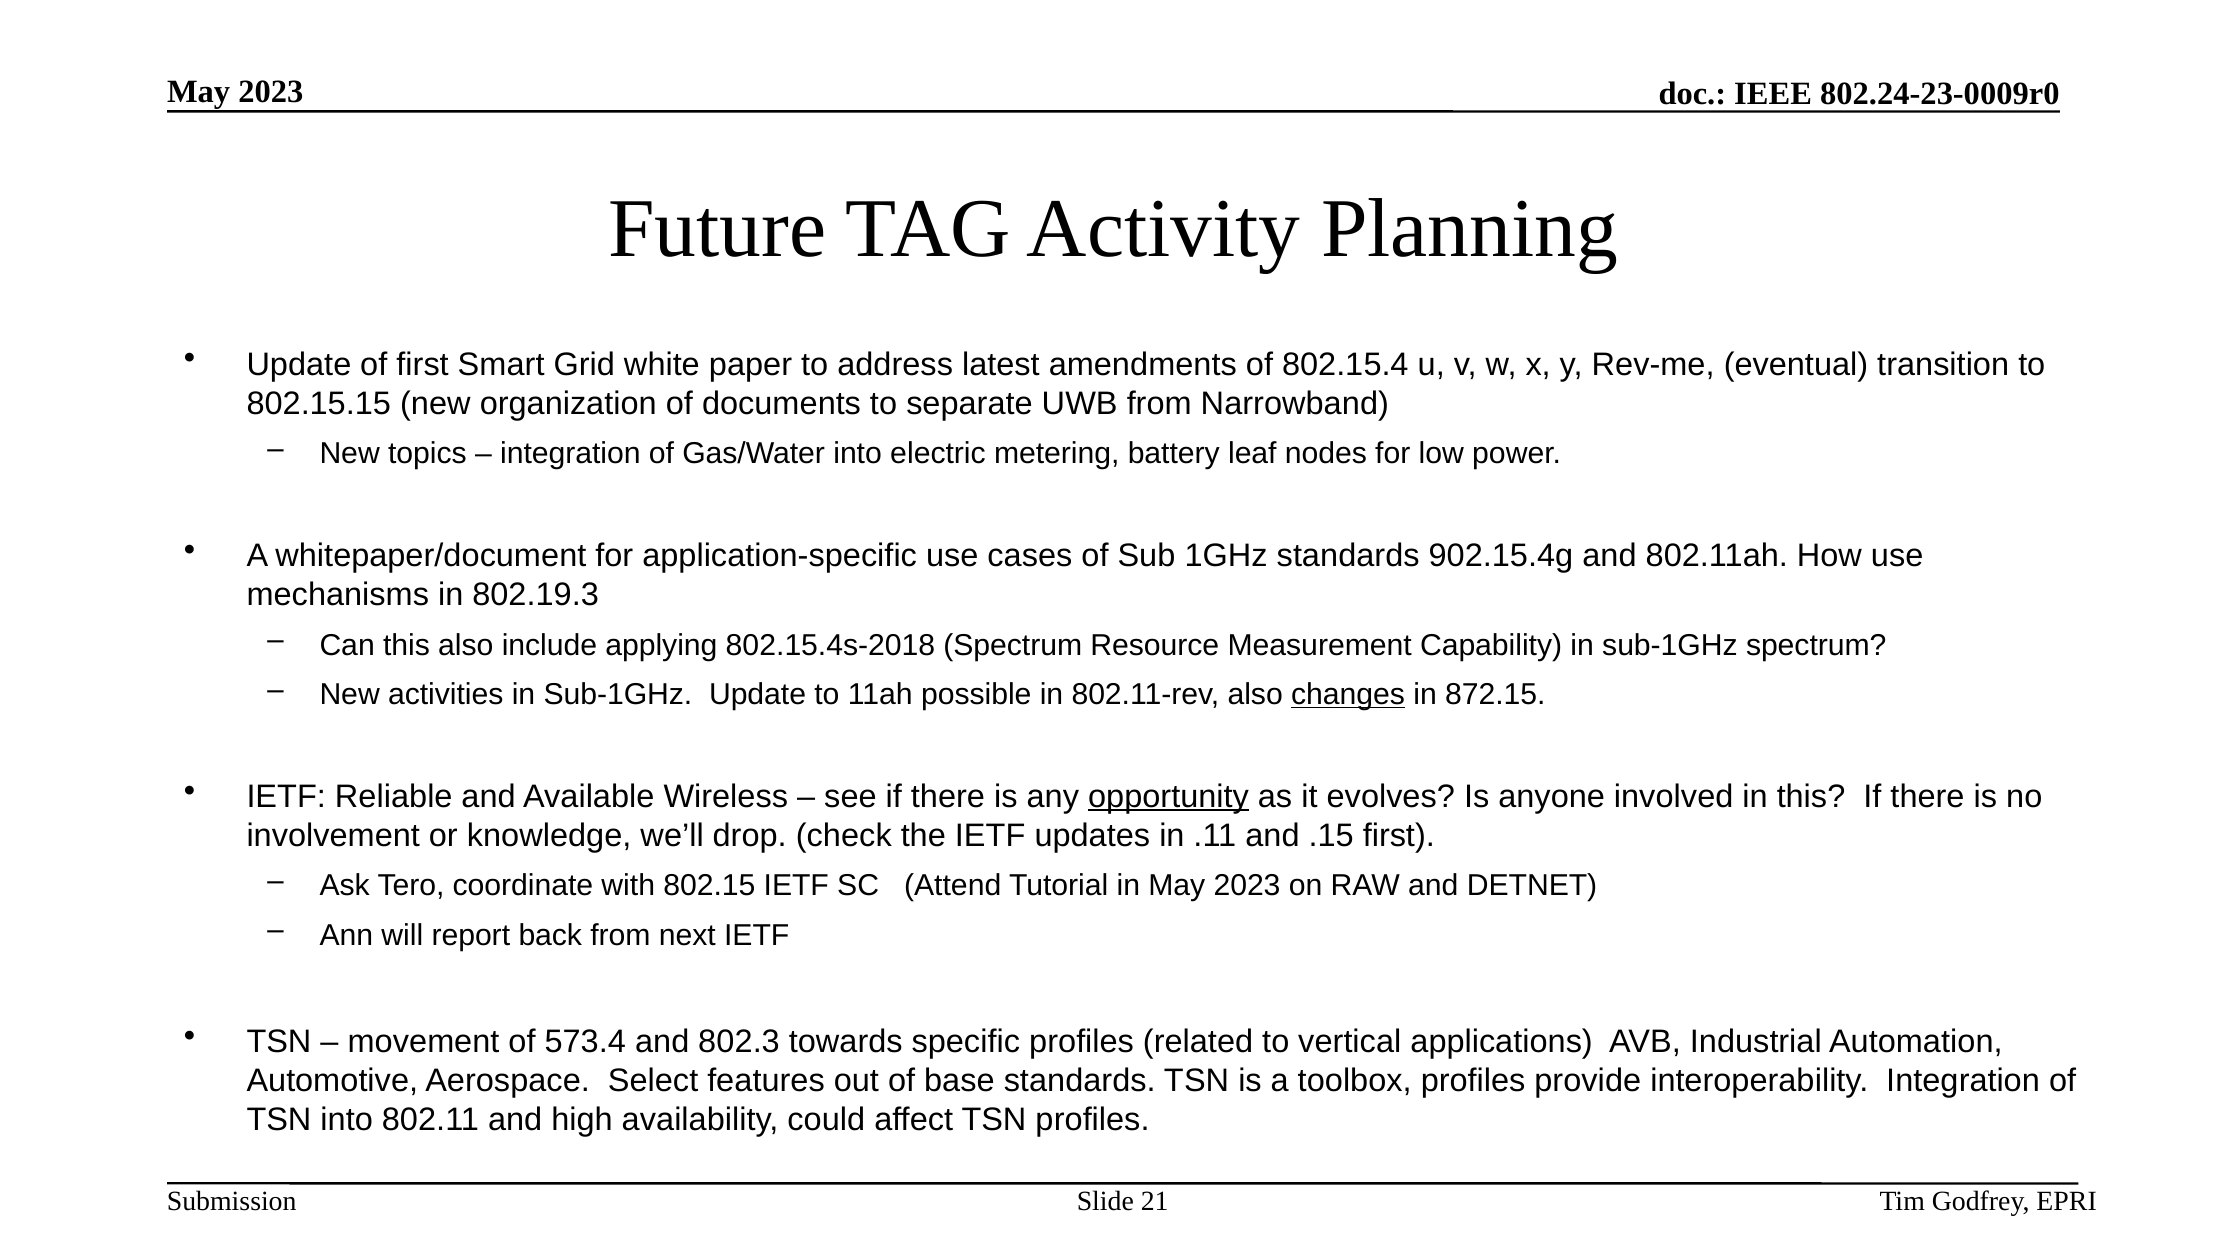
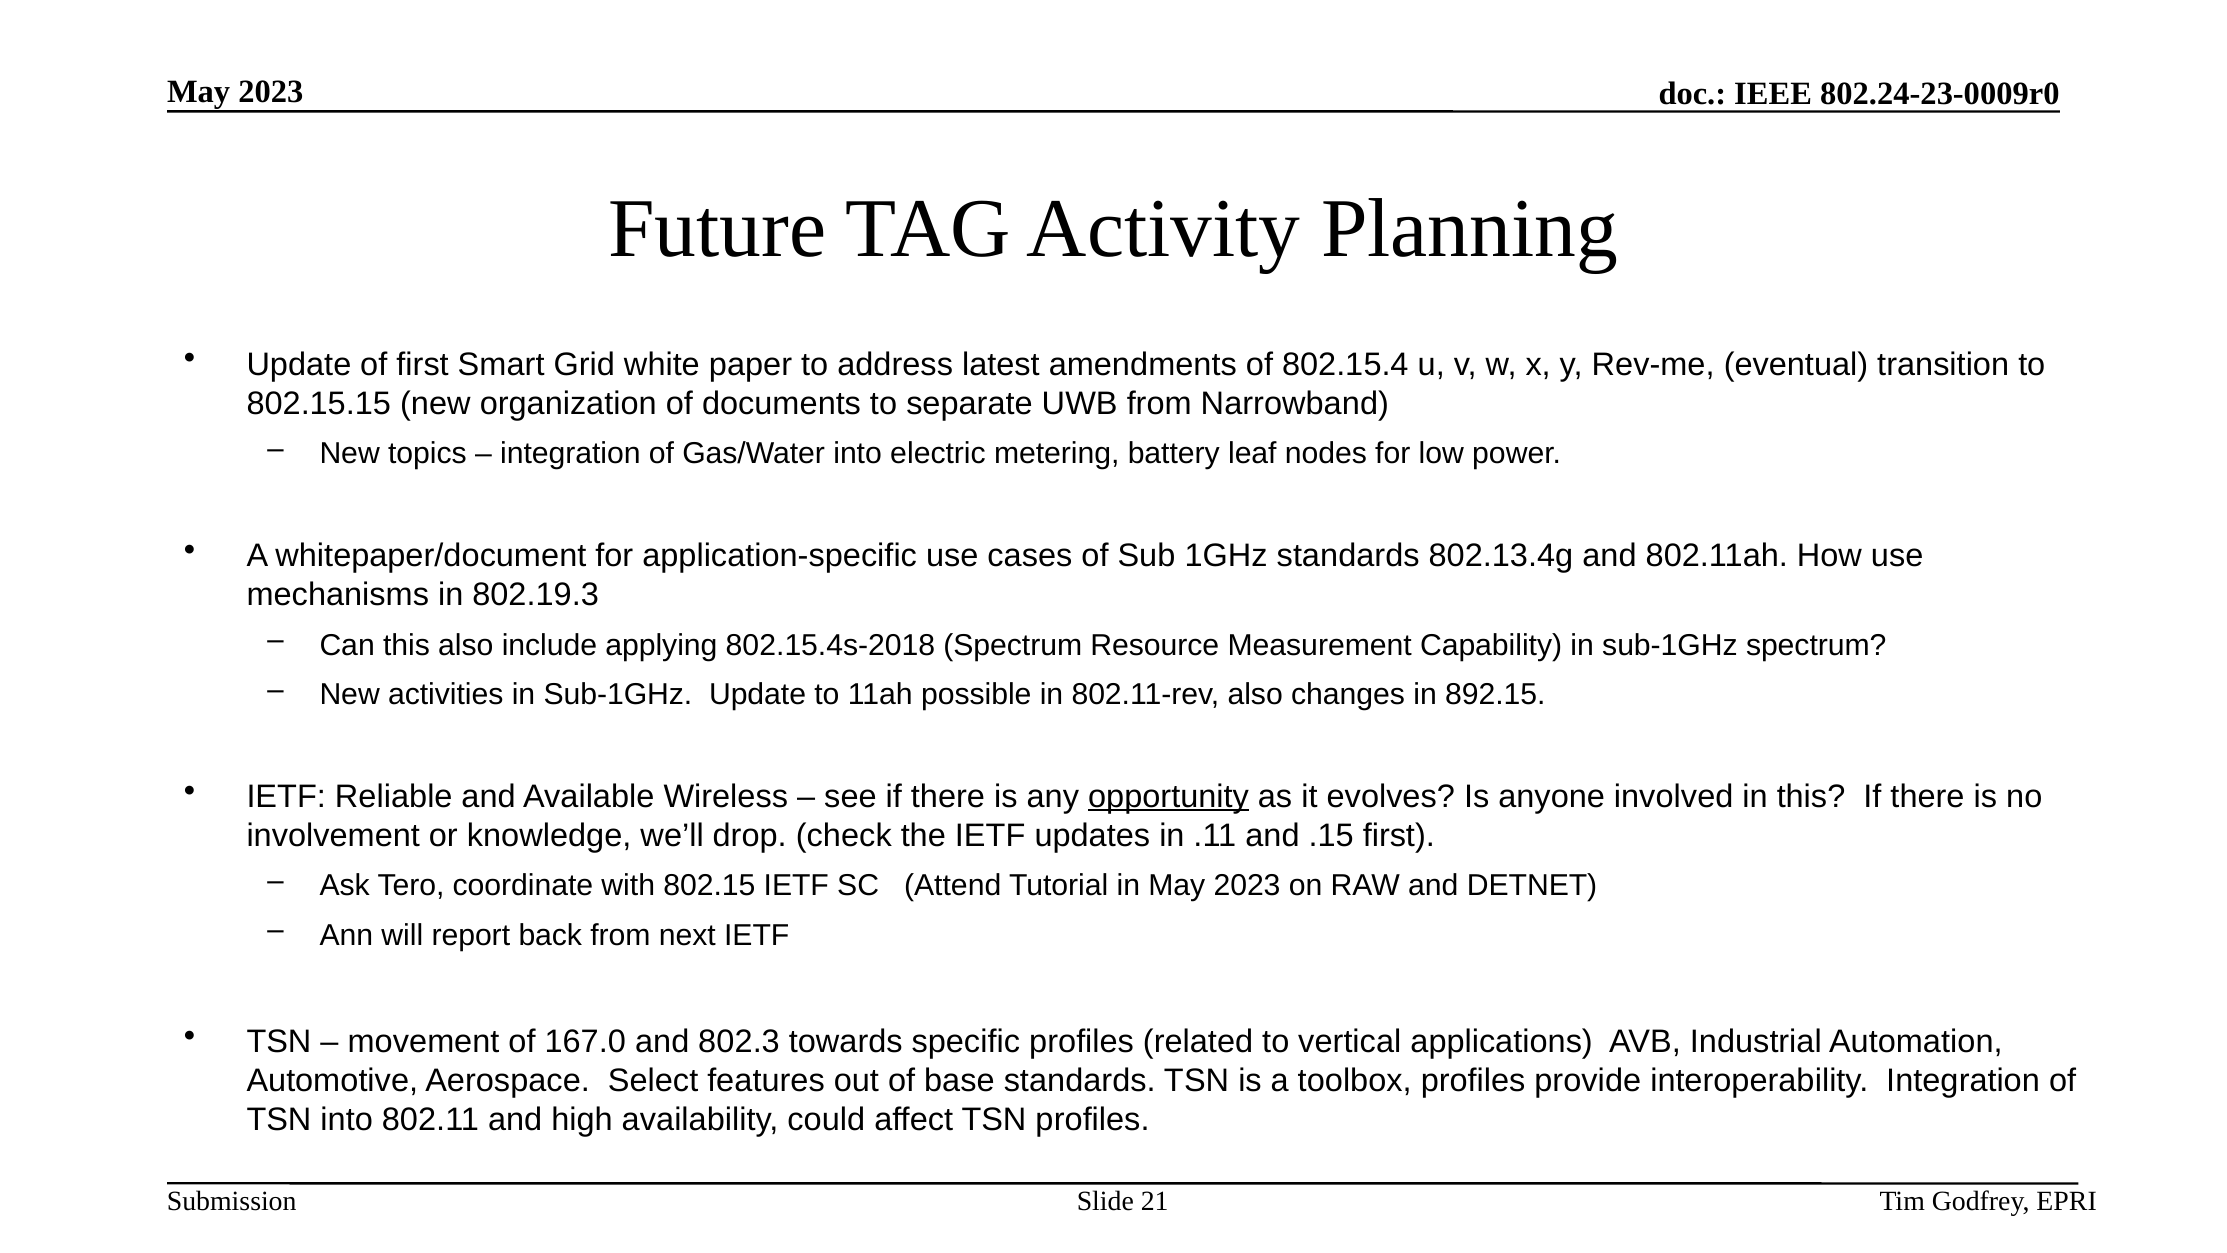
902.15.4g: 902.15.4g -> 802.13.4g
changes underline: present -> none
872.15: 872.15 -> 892.15
573.4: 573.4 -> 167.0
